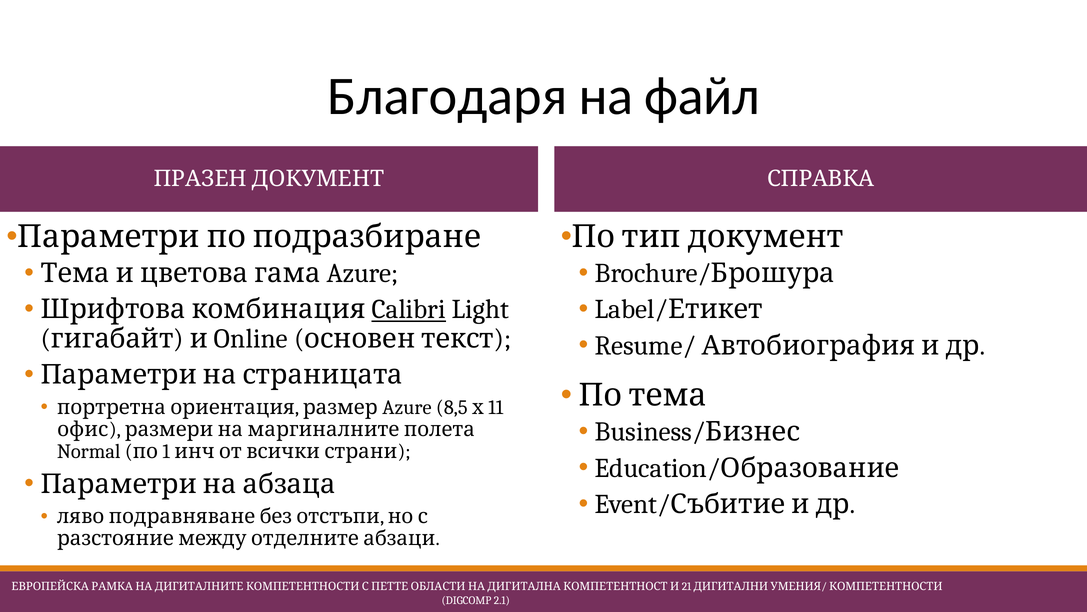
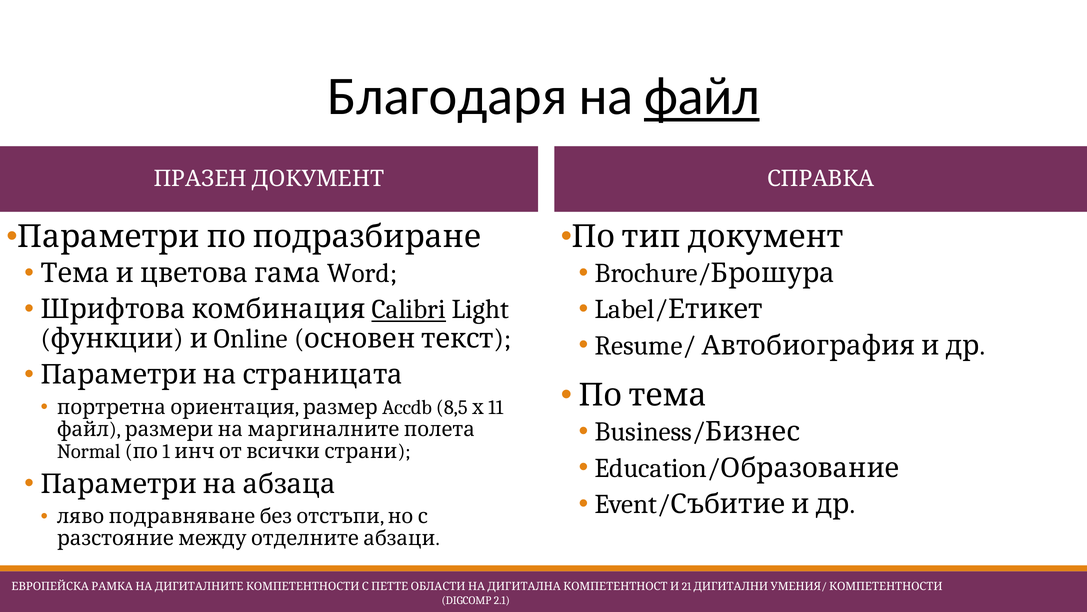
файл at (702, 96) underline: none -> present
Azure at (363, 273): Azure -> Word
гигабайт: гигабайт -> функции
размер Azure: Azure -> Accdb
офис at (83, 429): офис -> файл
